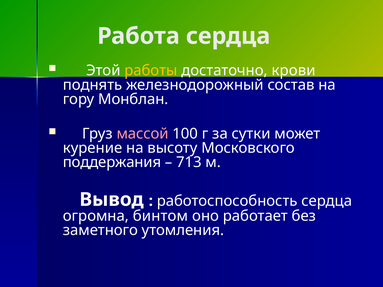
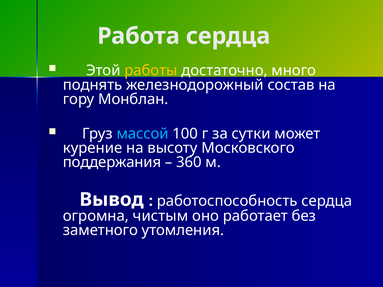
крови: крови -> много
массой colour: pink -> light blue
713: 713 -> 360
бинтом: бинтом -> чистым
